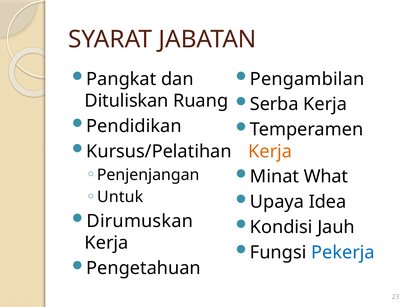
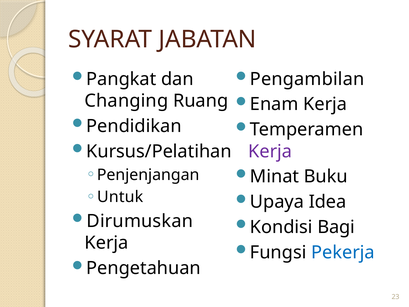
Dituliskan: Dituliskan -> Changing
Serba: Serba -> Enam
Kerja at (270, 151) colour: orange -> purple
What: What -> Buku
Jauh: Jauh -> Bagi
